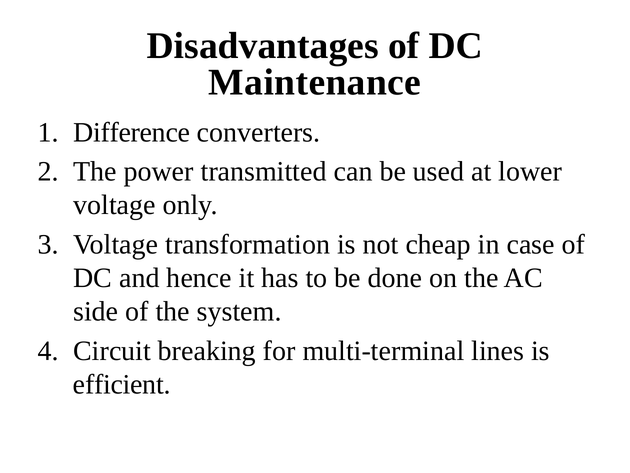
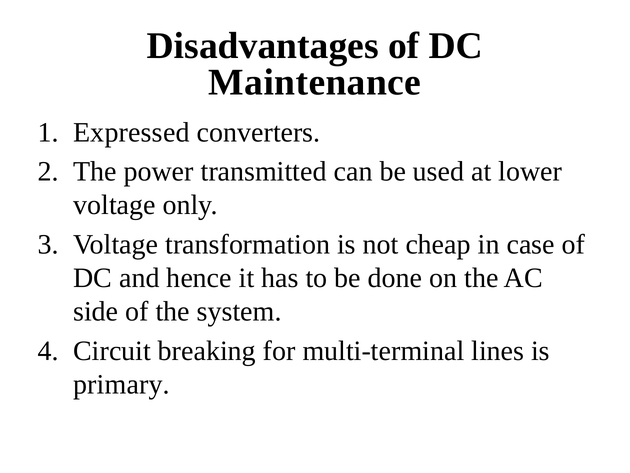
Difference: Difference -> Expressed
efficient: efficient -> primary
